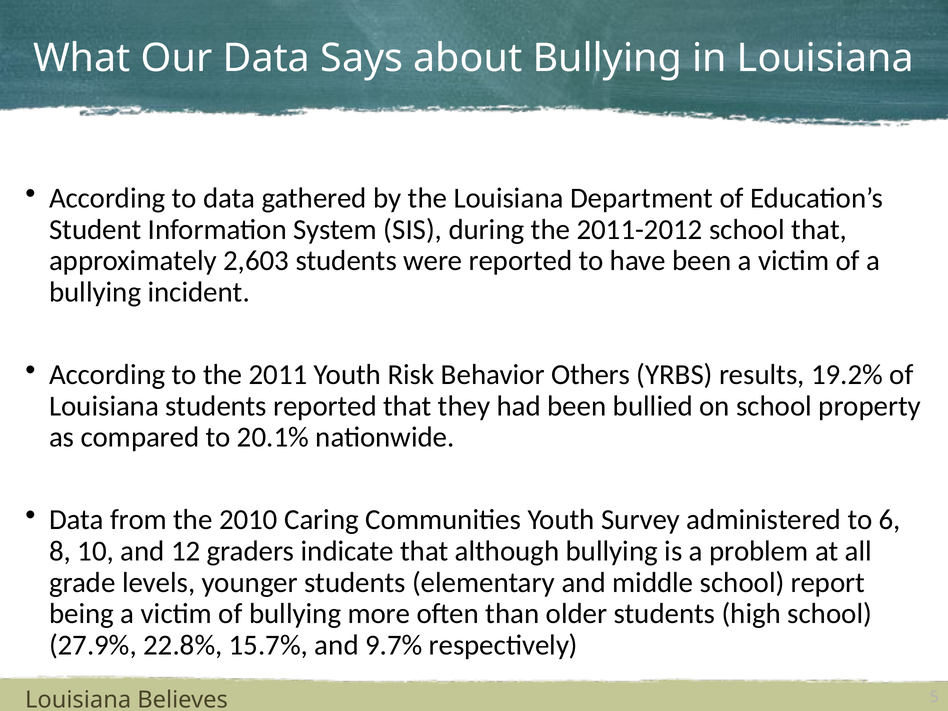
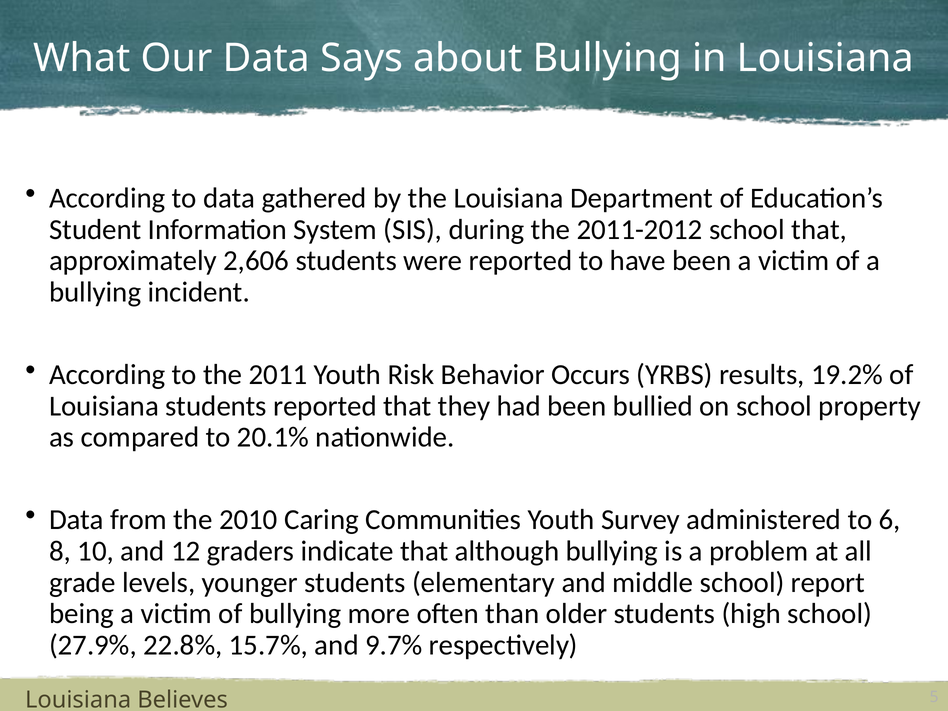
2,603: 2,603 -> 2,606
Others: Others -> Occurs
